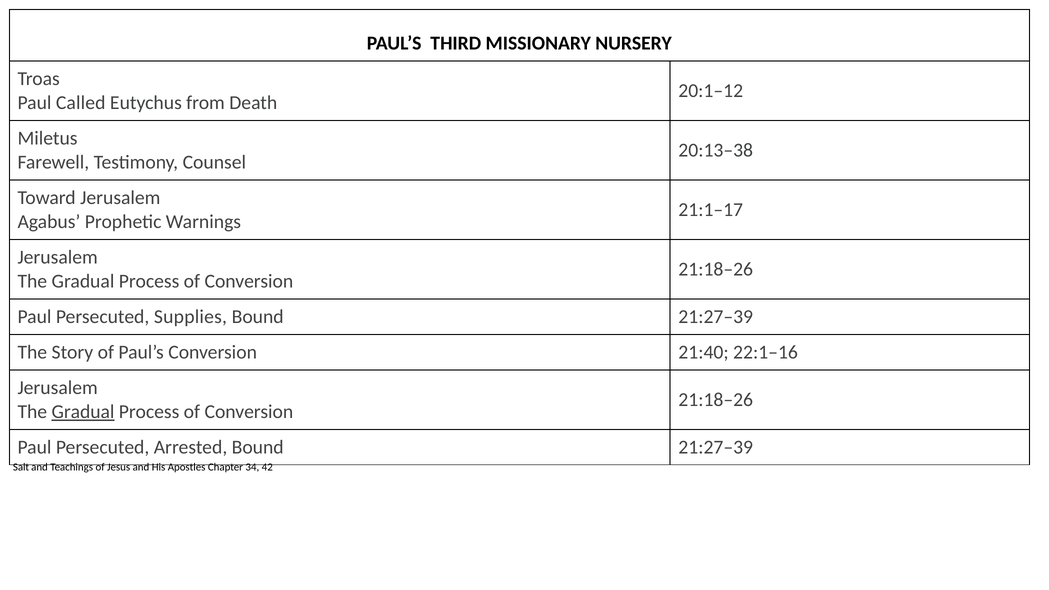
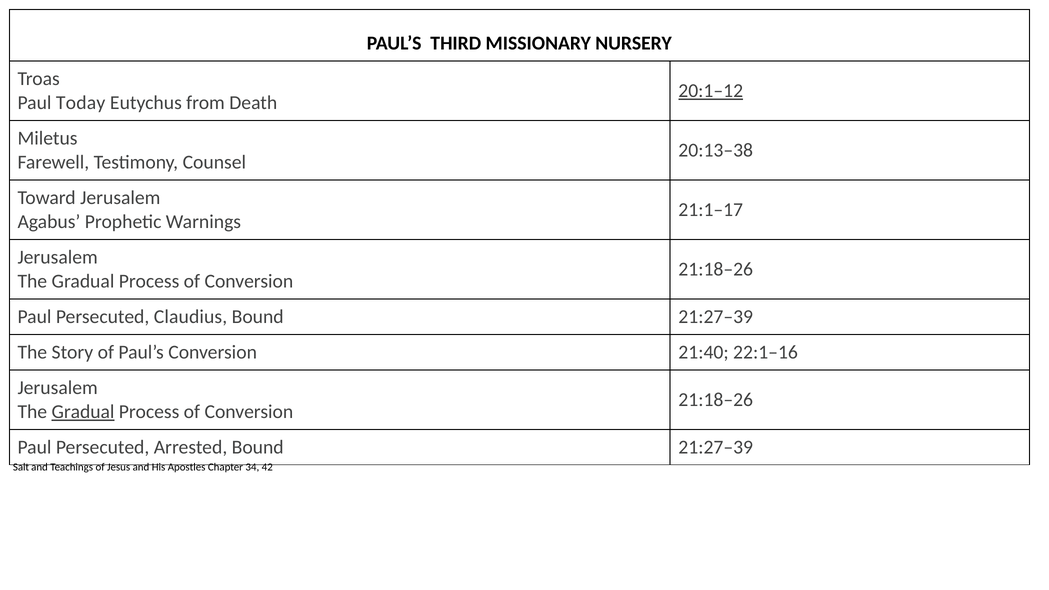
20:1–12 underline: none -> present
Called: Called -> Today
Supplies: Supplies -> Claudius
